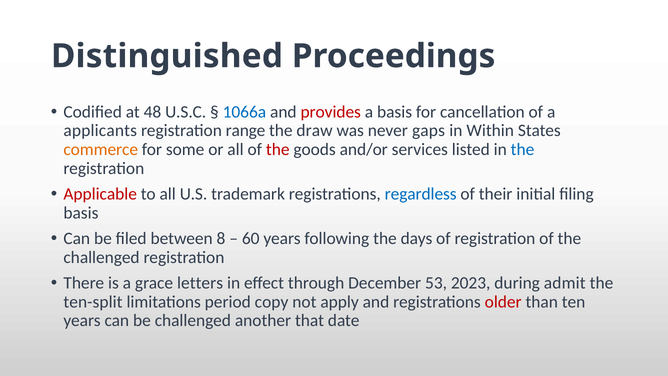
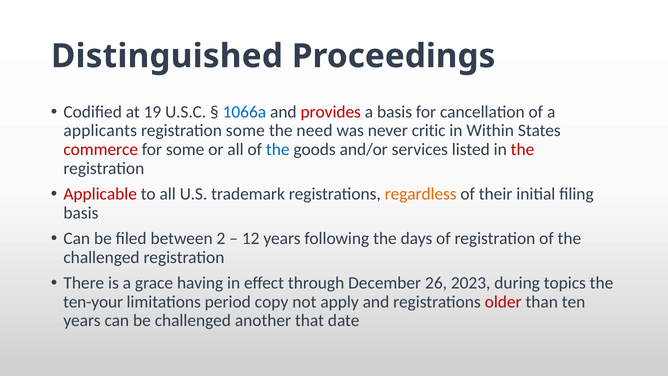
48: 48 -> 19
registration range: range -> some
draw: draw -> need
gaps: gaps -> critic
commerce colour: orange -> red
the at (278, 149) colour: red -> blue
the at (523, 149) colour: blue -> red
regardless colour: blue -> orange
8: 8 -> 2
60: 60 -> 12
letters: letters -> having
53: 53 -> 26
admit: admit -> topics
ten-split: ten-split -> ten-your
